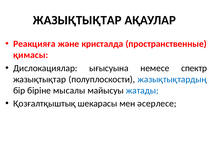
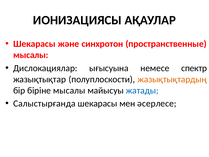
ЖАЗЫҚТЫҚТАР at (77, 20): ЖАЗЫҚТЫҚТАР -> ИОНИЗАЦИЯСЫ
Реакцияға at (34, 44): Реакцияға -> Шекарасы
кристалда: кристалда -> синхротон
қимасы at (31, 55): қимасы -> мысалы
жазықтықтардың colour: blue -> orange
Қозғалтқыштық: Қозғалтқыштық -> Салыстырғанда
